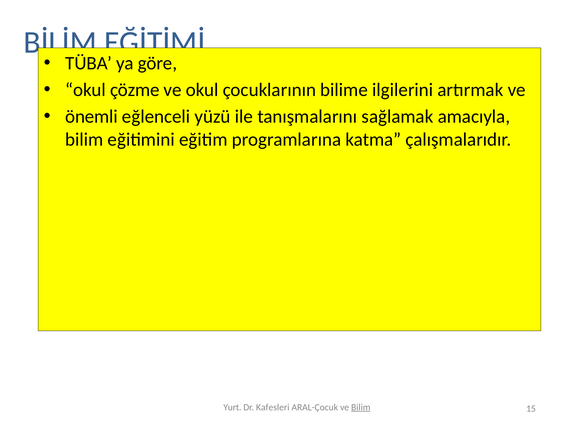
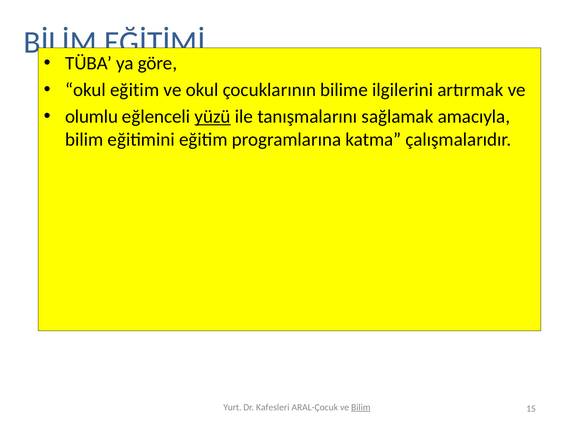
okul çözme: çözme -> eğitim
önemli: önemli -> olumlu
yüzü underline: none -> present
